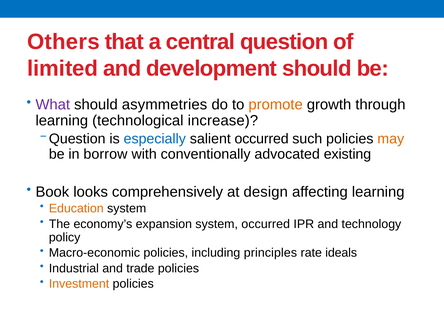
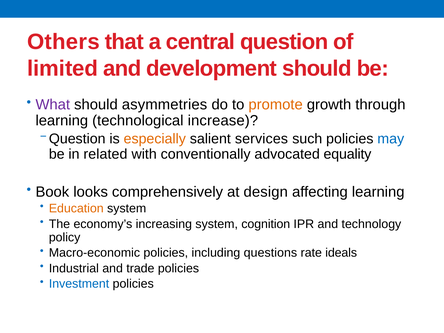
especially colour: blue -> orange
salient occurred: occurred -> services
may colour: orange -> blue
borrow: borrow -> related
existing: existing -> equality
expansion: expansion -> increasing
system occurred: occurred -> cognition
principles: principles -> questions
Investment colour: orange -> blue
